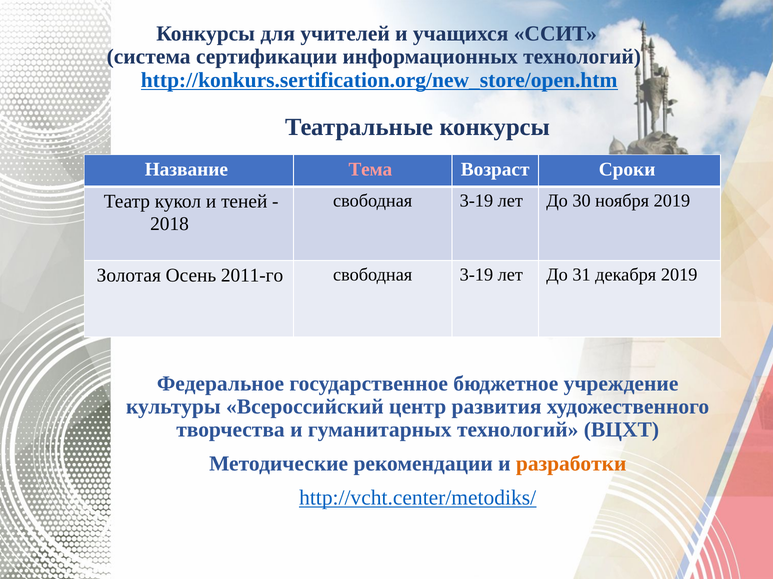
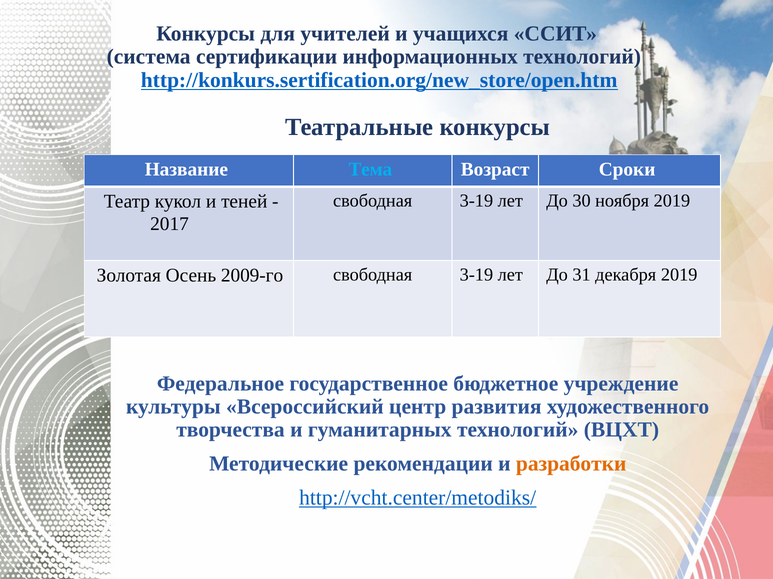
Тема colour: pink -> light blue
2018: 2018 -> 2017
2011-го: 2011-го -> 2009-го
